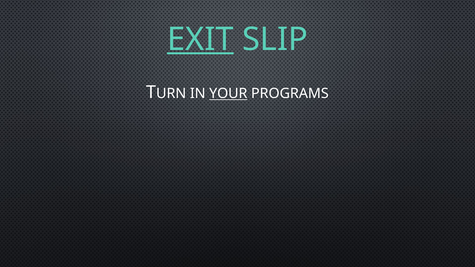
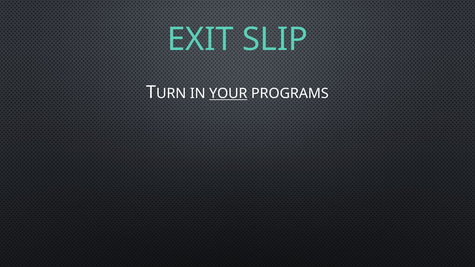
EXIT underline: present -> none
